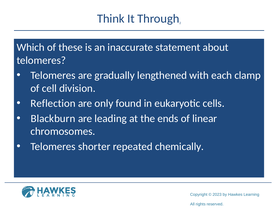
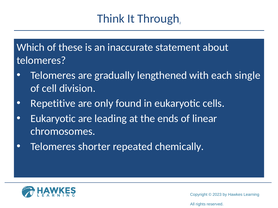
clamp: clamp -> single
Reflection: Reflection -> Repetitive
Blackburn at (53, 119): Blackburn -> Eukaryotic
